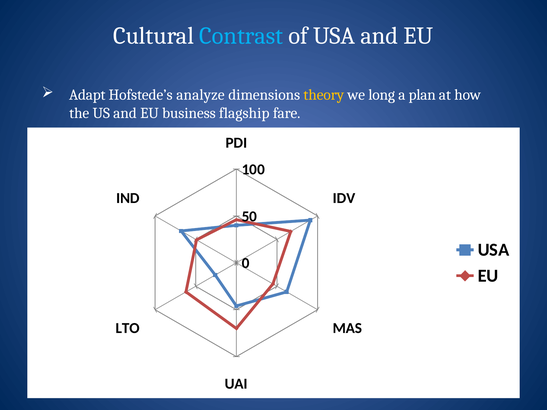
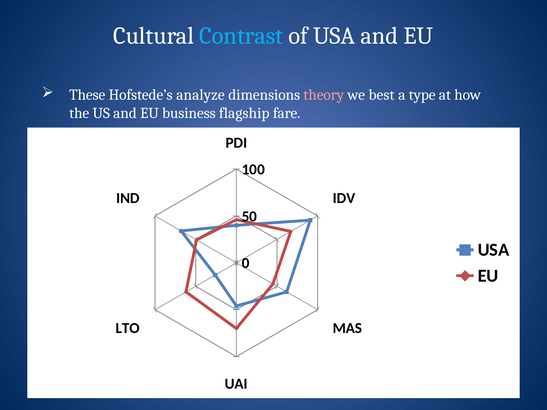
Adapt: Adapt -> These
theory colour: yellow -> pink
long: long -> best
plan: plan -> type
